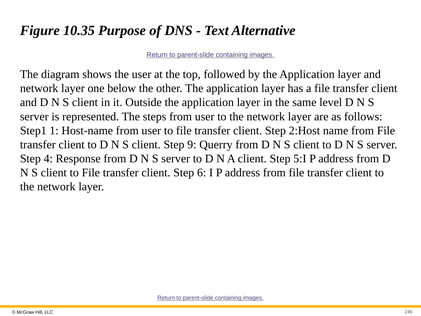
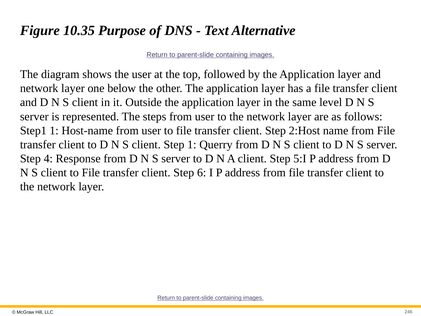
Step 9: 9 -> 1
